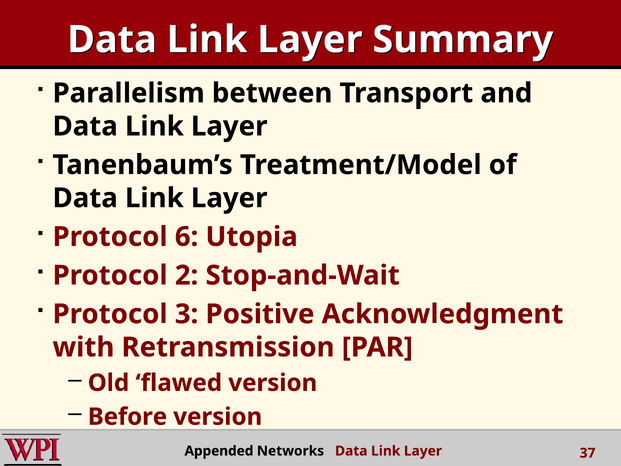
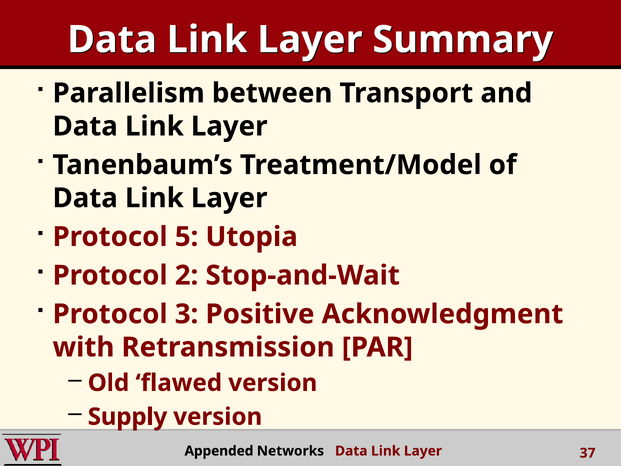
6: 6 -> 5
Before: Before -> Supply
